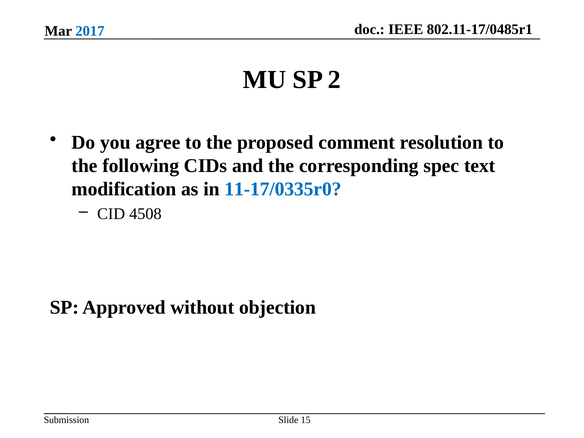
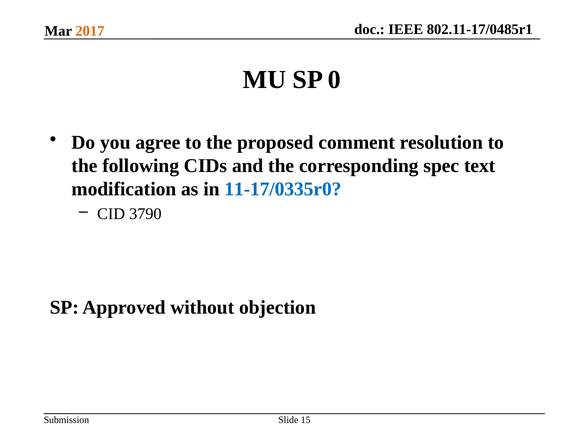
2017 colour: blue -> orange
2: 2 -> 0
4508: 4508 -> 3790
